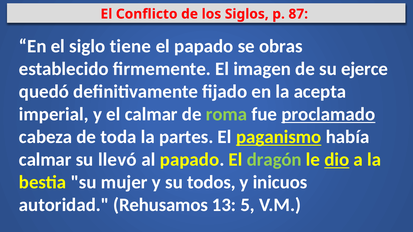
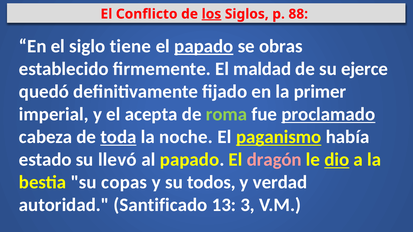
los underline: none -> present
87: 87 -> 88
papado at (204, 46) underline: none -> present
imagen: imagen -> maldad
acepta: acepta -> primer
el calmar: calmar -> acepta
toda underline: none -> present
partes: partes -> noche
calmar at (45, 160): calmar -> estado
dragón colour: light green -> pink
mujer: mujer -> copas
inicuos: inicuos -> verdad
Rehusamos: Rehusamos -> Santificado
5: 5 -> 3
